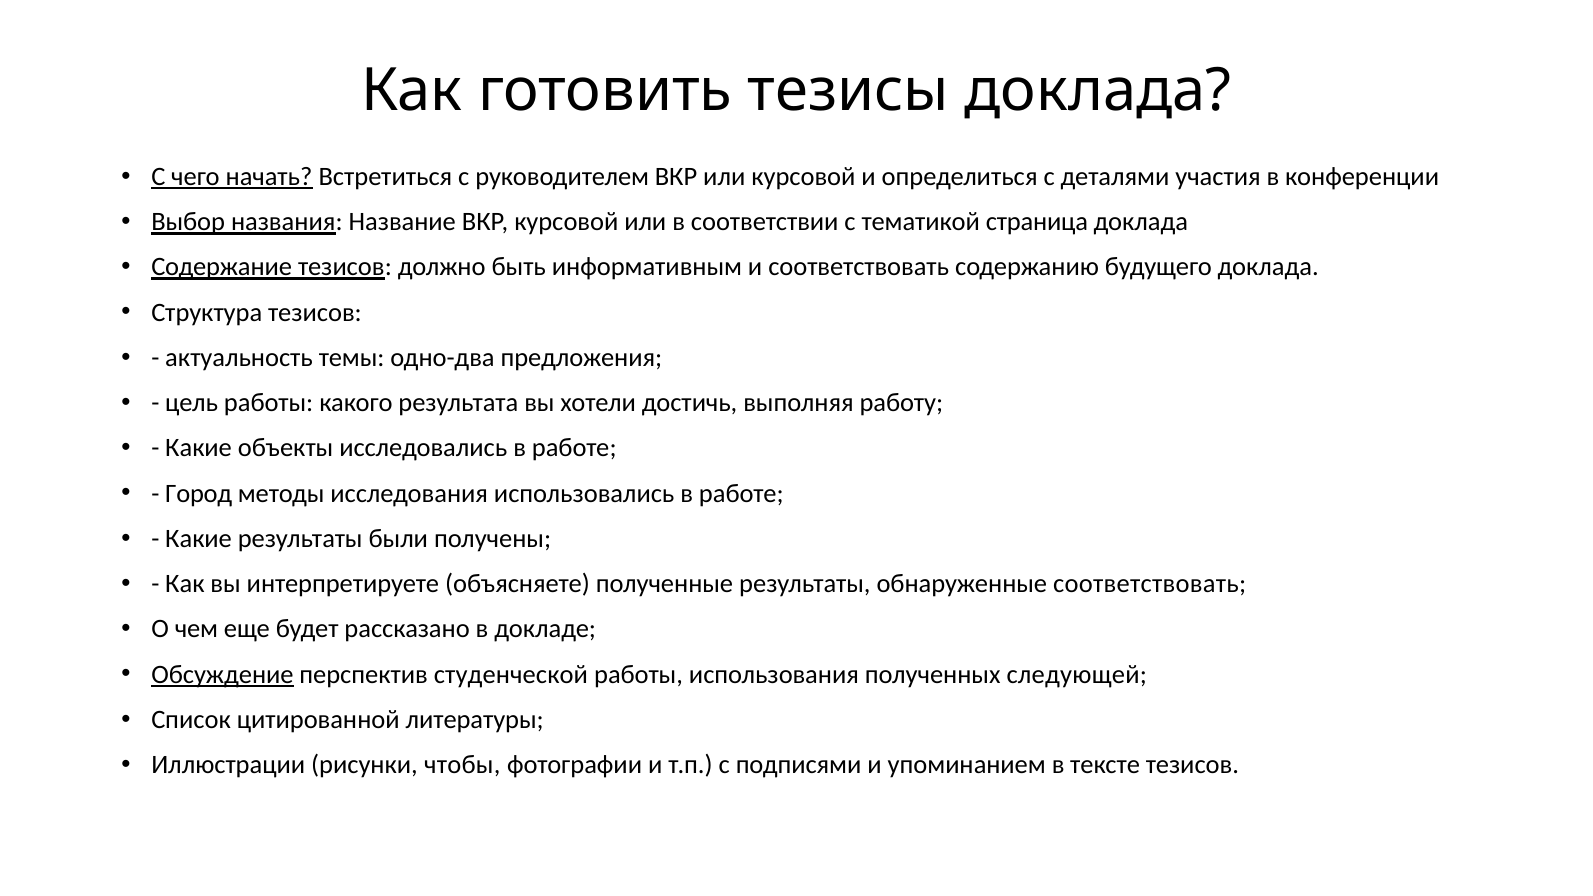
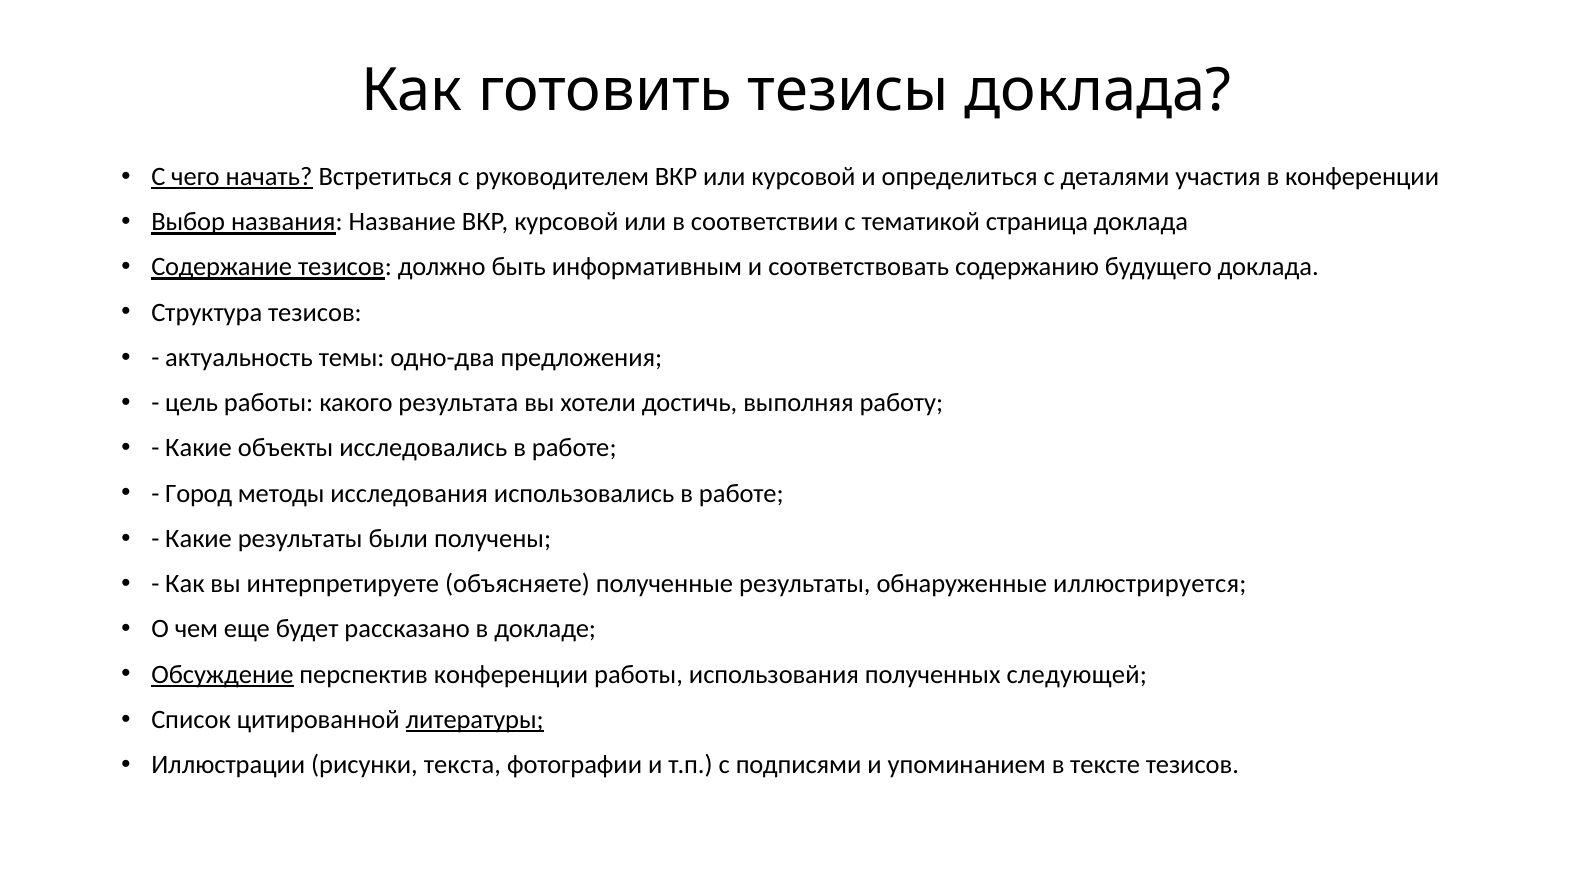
обнаруженные соответствовать: соответствовать -> иллюстрируется
перспектив студенческой: студенческой -> конференции
литературы underline: none -> present
чтобы: чтобы -> текста
